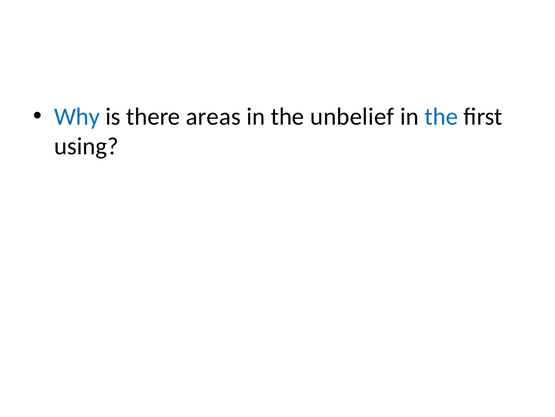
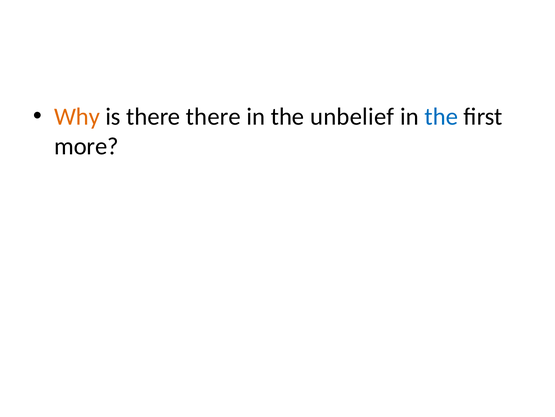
Why colour: blue -> orange
there areas: areas -> there
using: using -> more
